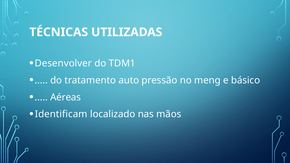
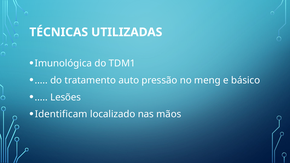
Desenvolver: Desenvolver -> Imunológica
Aéreas: Aéreas -> Lesões
